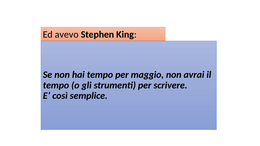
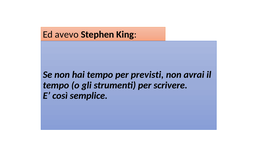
maggio: maggio -> previsti
